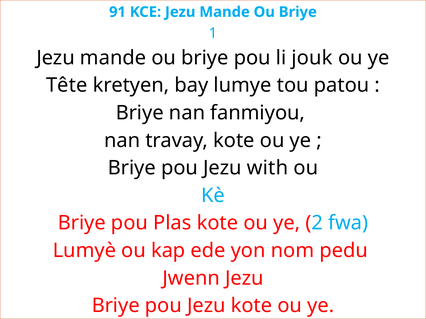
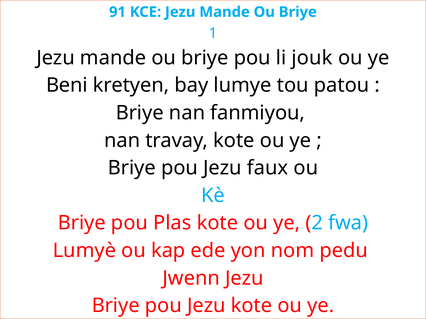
Tête: Tête -> Beni
with: with -> faux
